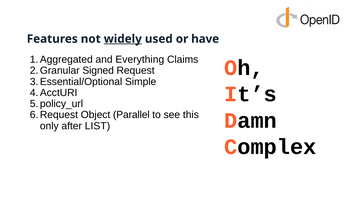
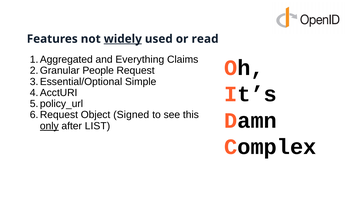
have: have -> read
Signed: Signed -> People
Parallel: Parallel -> Signed
only underline: none -> present
